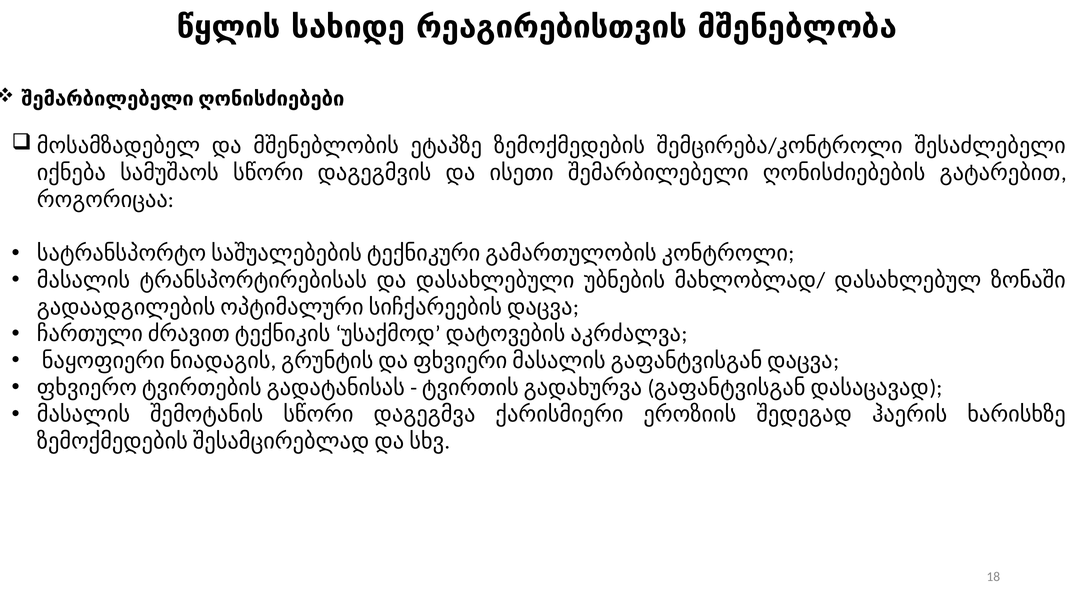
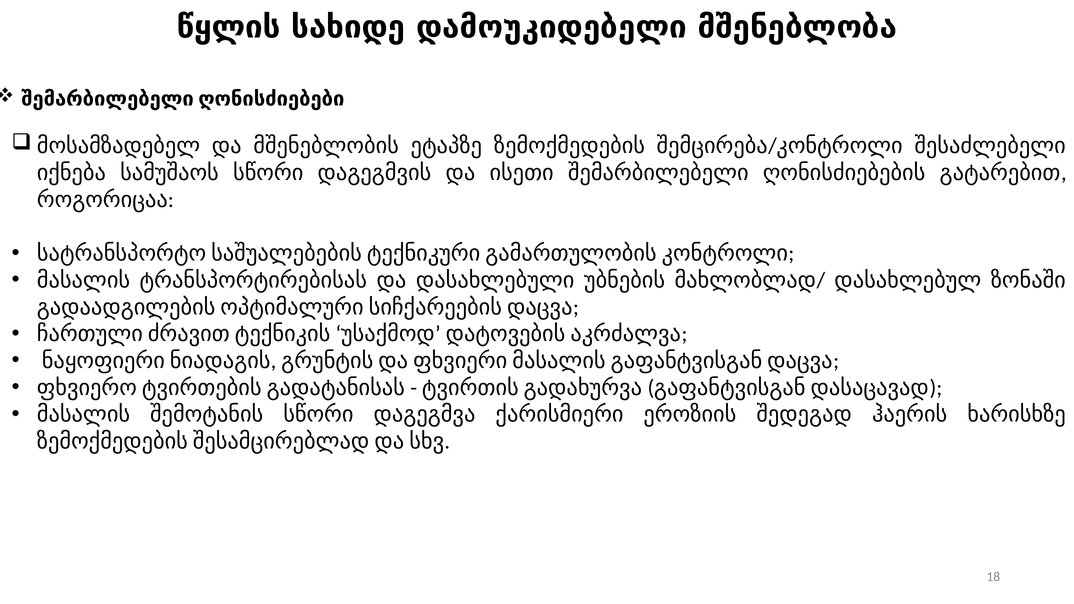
რეაგირებისთვის: რეაგირებისთვის -> დამოუკიდებელი
